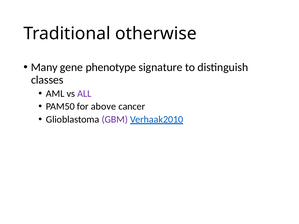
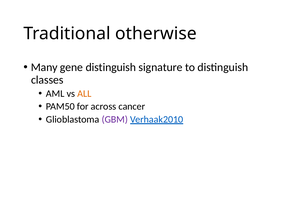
gene phenotype: phenotype -> distinguish
ALL colour: purple -> orange
above: above -> across
